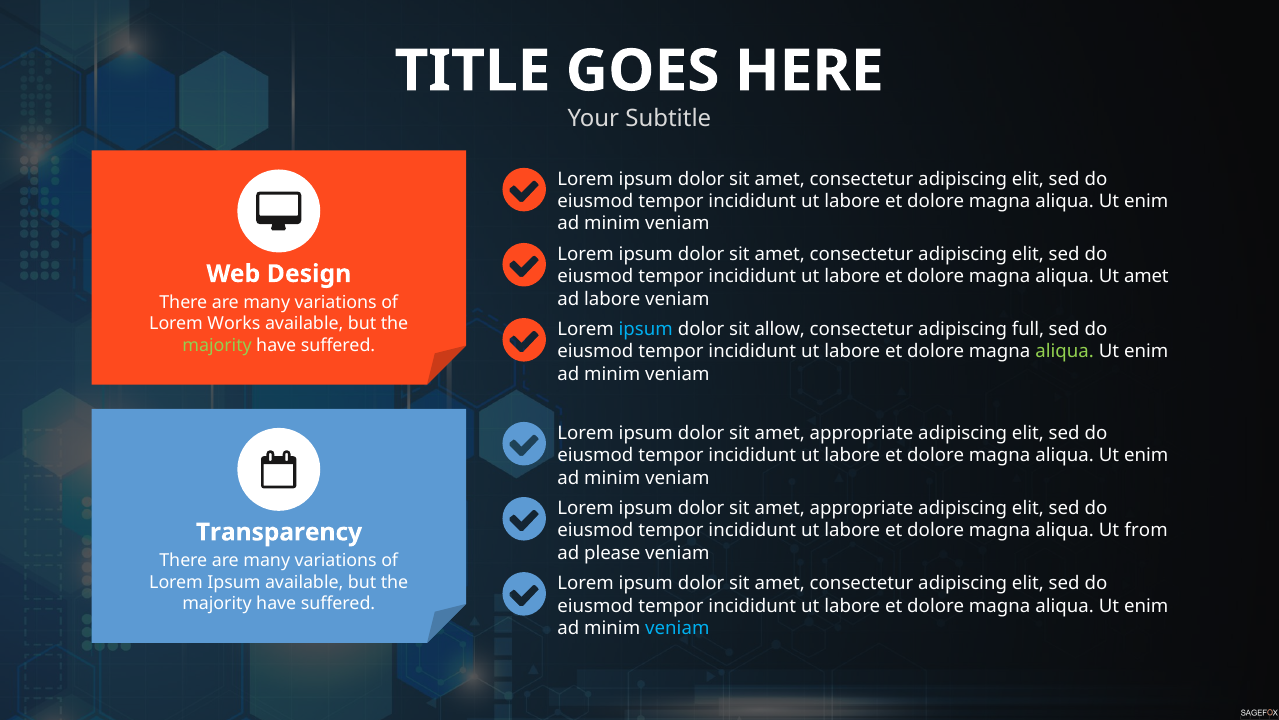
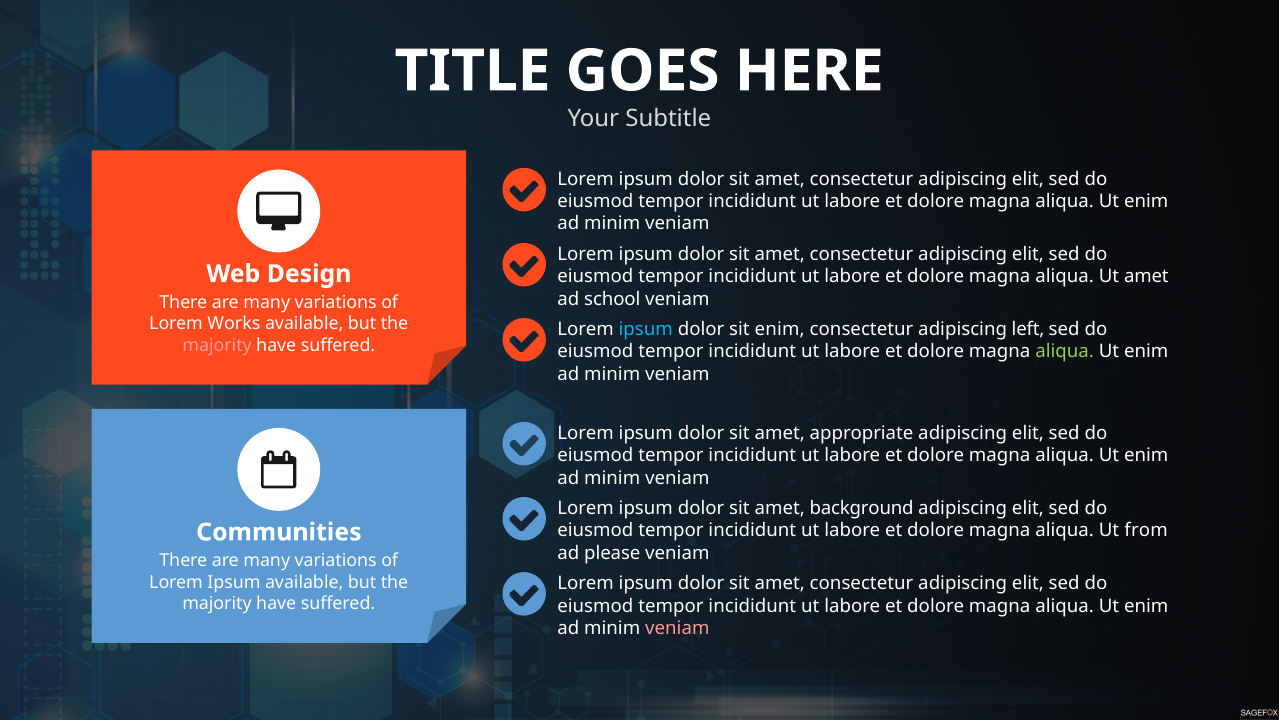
ad labore: labore -> school
sit allow: allow -> enim
full: full -> left
majority at (217, 345) colour: light green -> pink
appropriate at (862, 508): appropriate -> background
Transparency: Transparency -> Communities
veniam at (677, 628) colour: light blue -> pink
